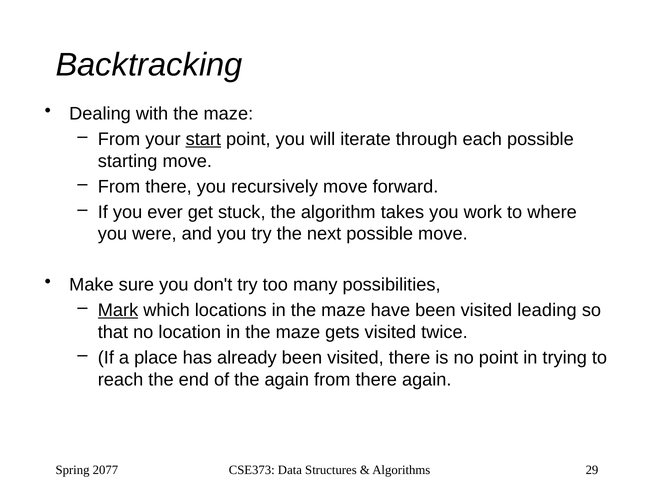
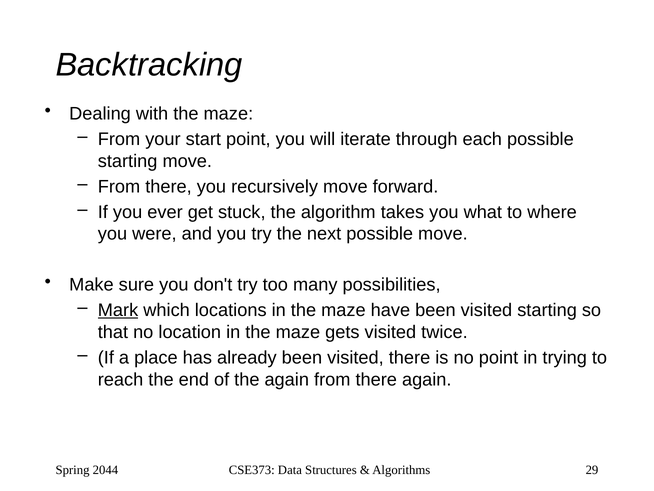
start underline: present -> none
work: work -> what
visited leading: leading -> starting
2077: 2077 -> 2044
